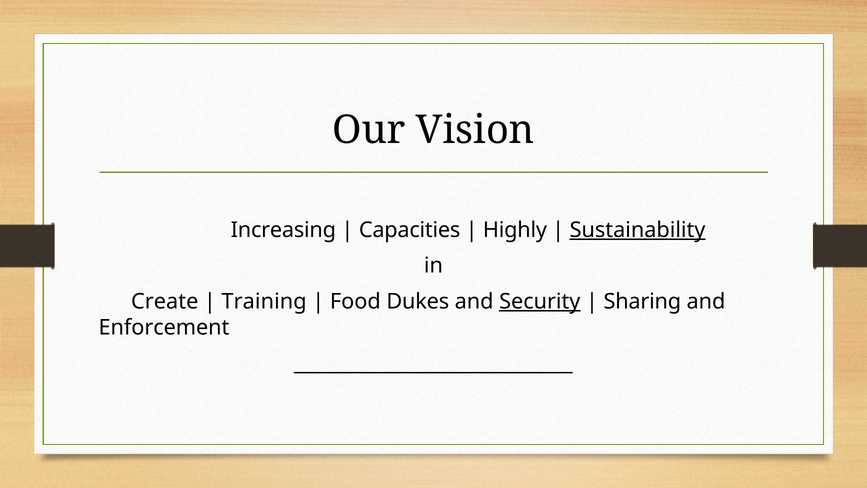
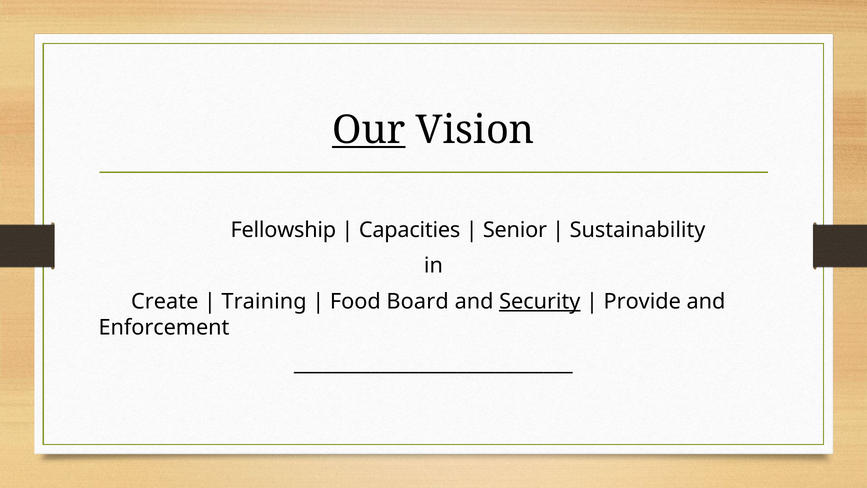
Our underline: none -> present
Increasing: Increasing -> Fellowship
Highly: Highly -> Senior
Sustainability underline: present -> none
Dukes: Dukes -> Board
Sharing: Sharing -> Provide
